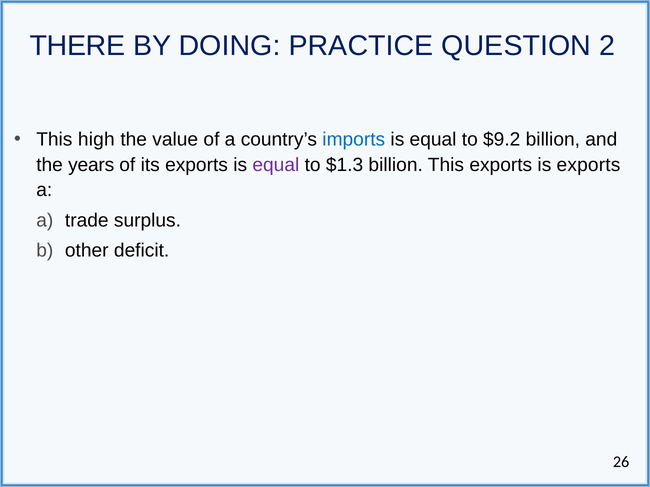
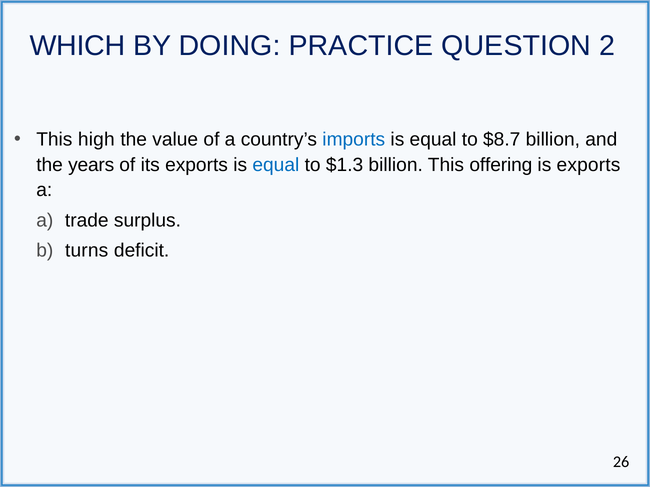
THERE: THERE -> WHICH
$9.2: $9.2 -> $8.7
equal at (276, 165) colour: purple -> blue
This exports: exports -> offering
other: other -> turns
